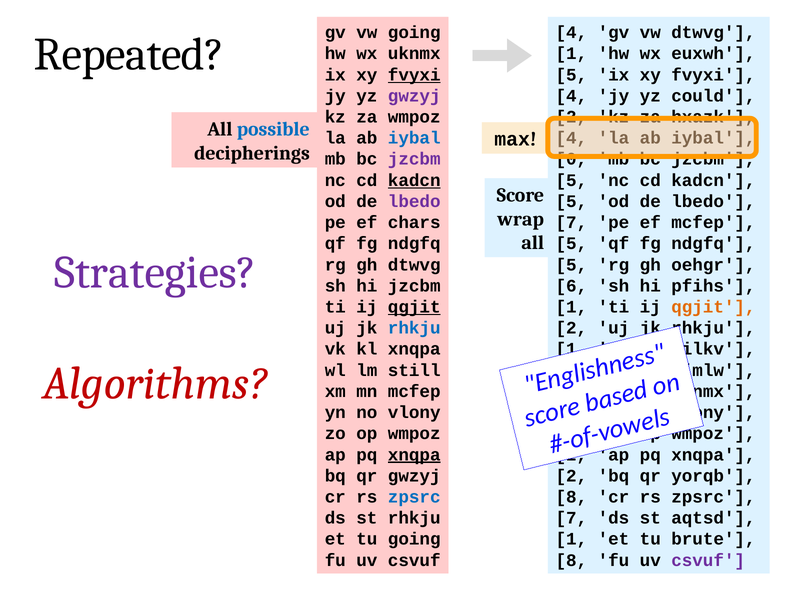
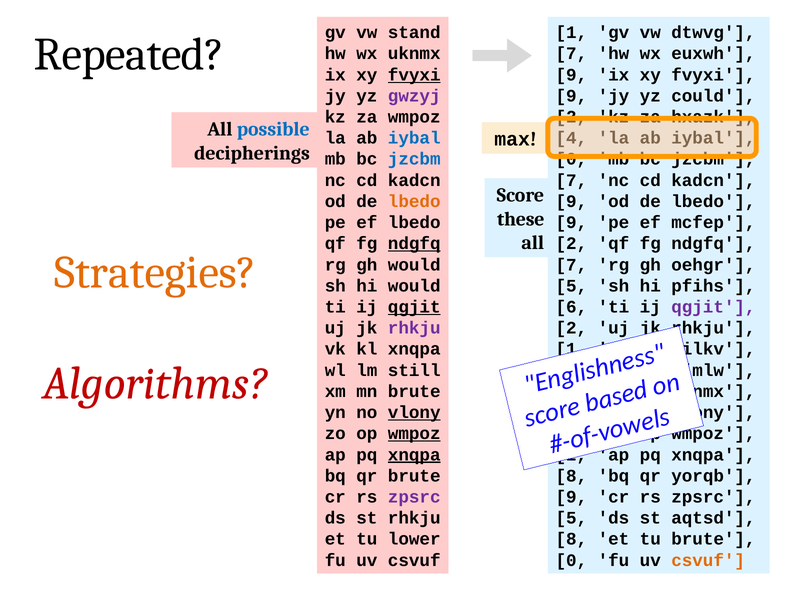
vw going: going -> stand
4 at (571, 33): 4 -> 1
1 at (571, 54): 1 -> 7
5 at (571, 75): 5 -> 9
4 at (571, 96): 4 -> 9
jzcbm at (414, 159) colour: purple -> blue
kadcn at (414, 180) underline: present -> none
5 at (571, 180): 5 -> 7
lbedo at (414, 201) colour: purple -> orange
5 at (571, 201): 5 -> 9
wrap: wrap -> these
ef chars: chars -> lbedo
7 at (571, 223): 7 -> 9
ndgfq at (414, 244) underline: none -> present
5 at (571, 244): 5 -> 2
Strategies colour: purple -> orange
gh dtwvg: dtwvg -> would
5 at (571, 265): 5 -> 7
hi jzcbm: jzcbm -> would
6 at (571, 286): 6 -> 5
1 at (571, 307): 1 -> 6
qgjit at (713, 307) colour: orange -> purple
rhkju at (414, 328) colour: blue -> purple
mn mcfep: mcfep -> brute
vlony at (414, 412) underline: none -> present
wmpoz at (414, 434) underline: none -> present
qr gwzyj: gwzyj -> brute
2 at (571, 476): 2 -> 8
zpsrc at (414, 497) colour: blue -> purple
8 at (571, 497): 8 -> 9
7 at (571, 518): 7 -> 5
tu going: going -> lower
1 at (571, 539): 1 -> 8
8 at (571, 560): 8 -> 0
csvuf at (708, 560) colour: purple -> orange
